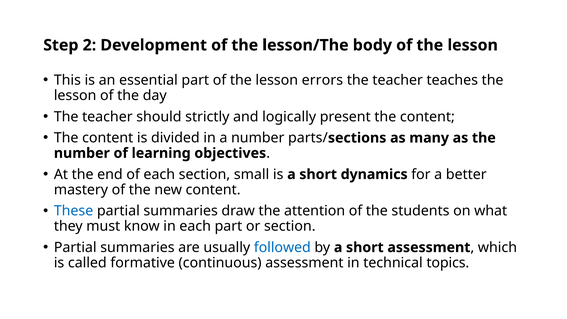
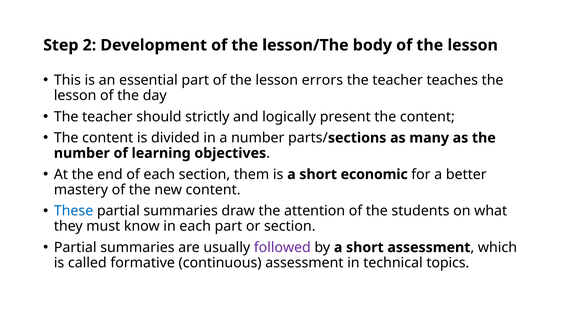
small: small -> them
dynamics: dynamics -> economic
followed colour: blue -> purple
